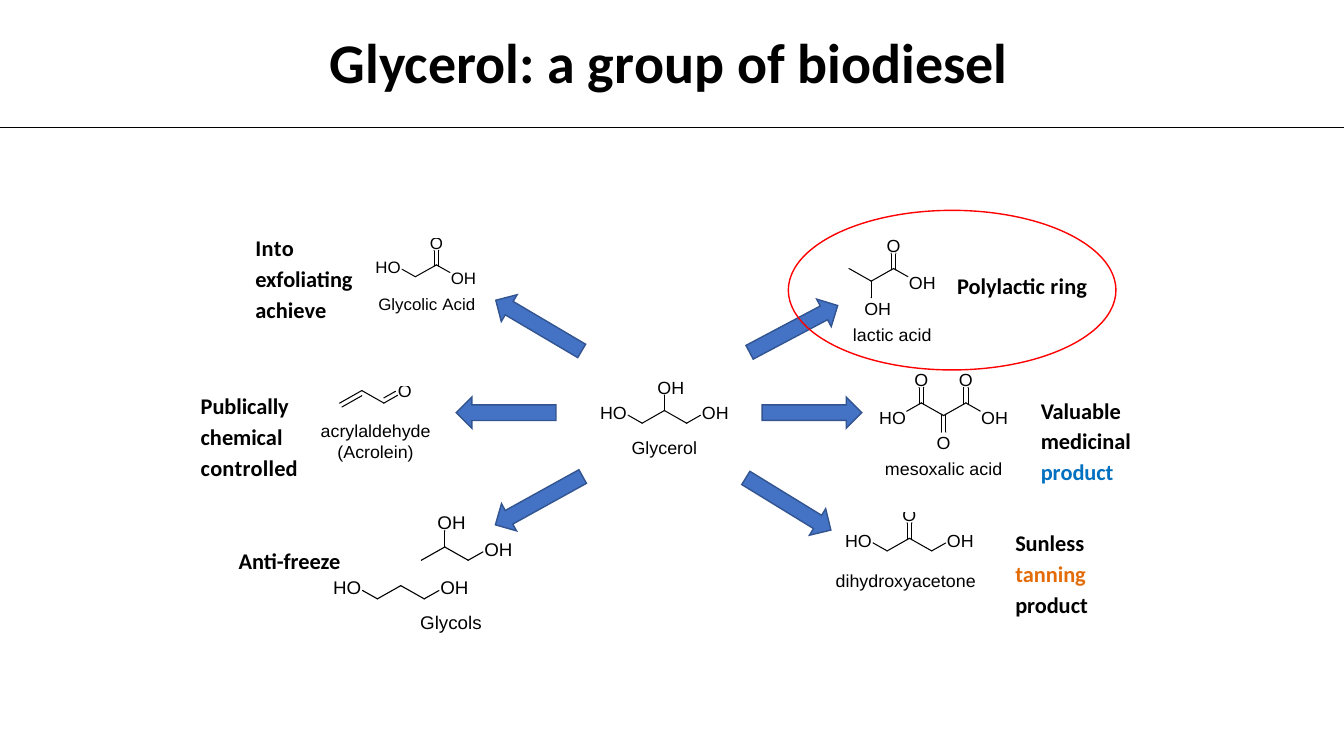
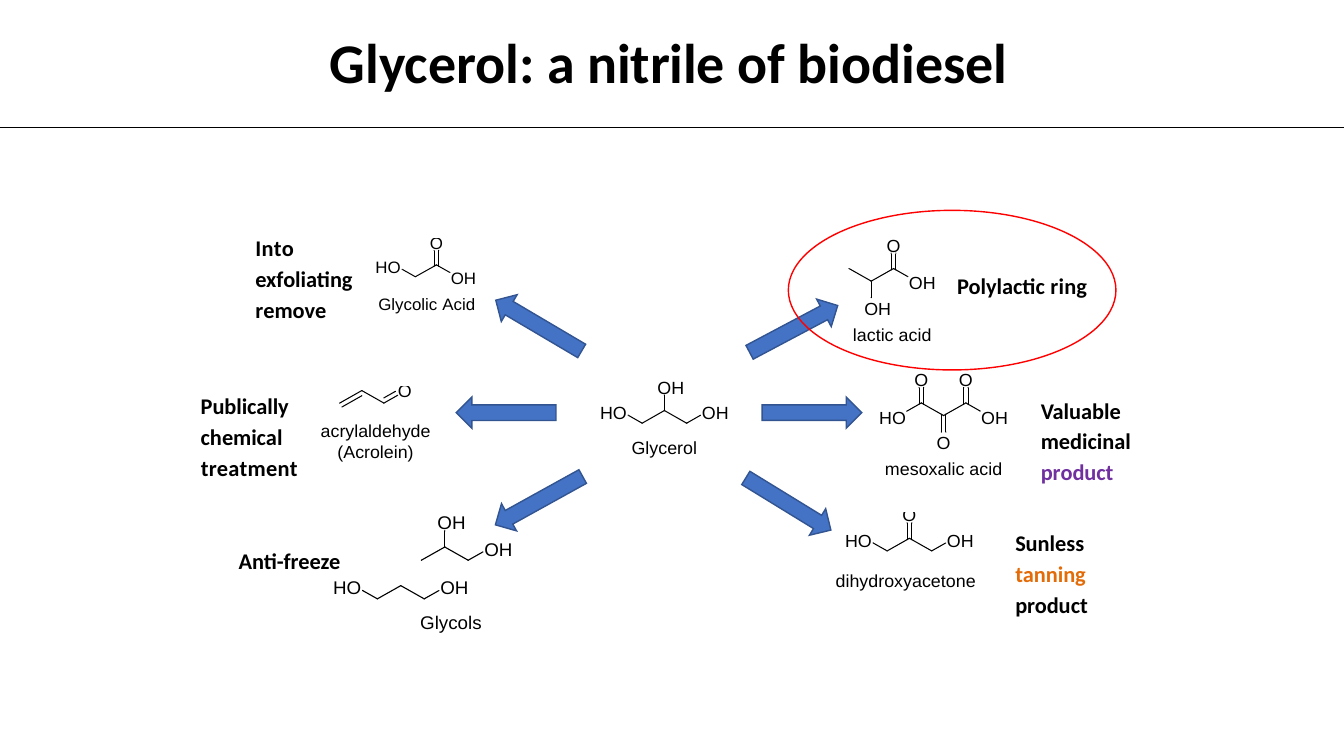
group: group -> nitrile
achieve: achieve -> remove
controlled: controlled -> treatment
product at (1077, 473) colour: blue -> purple
